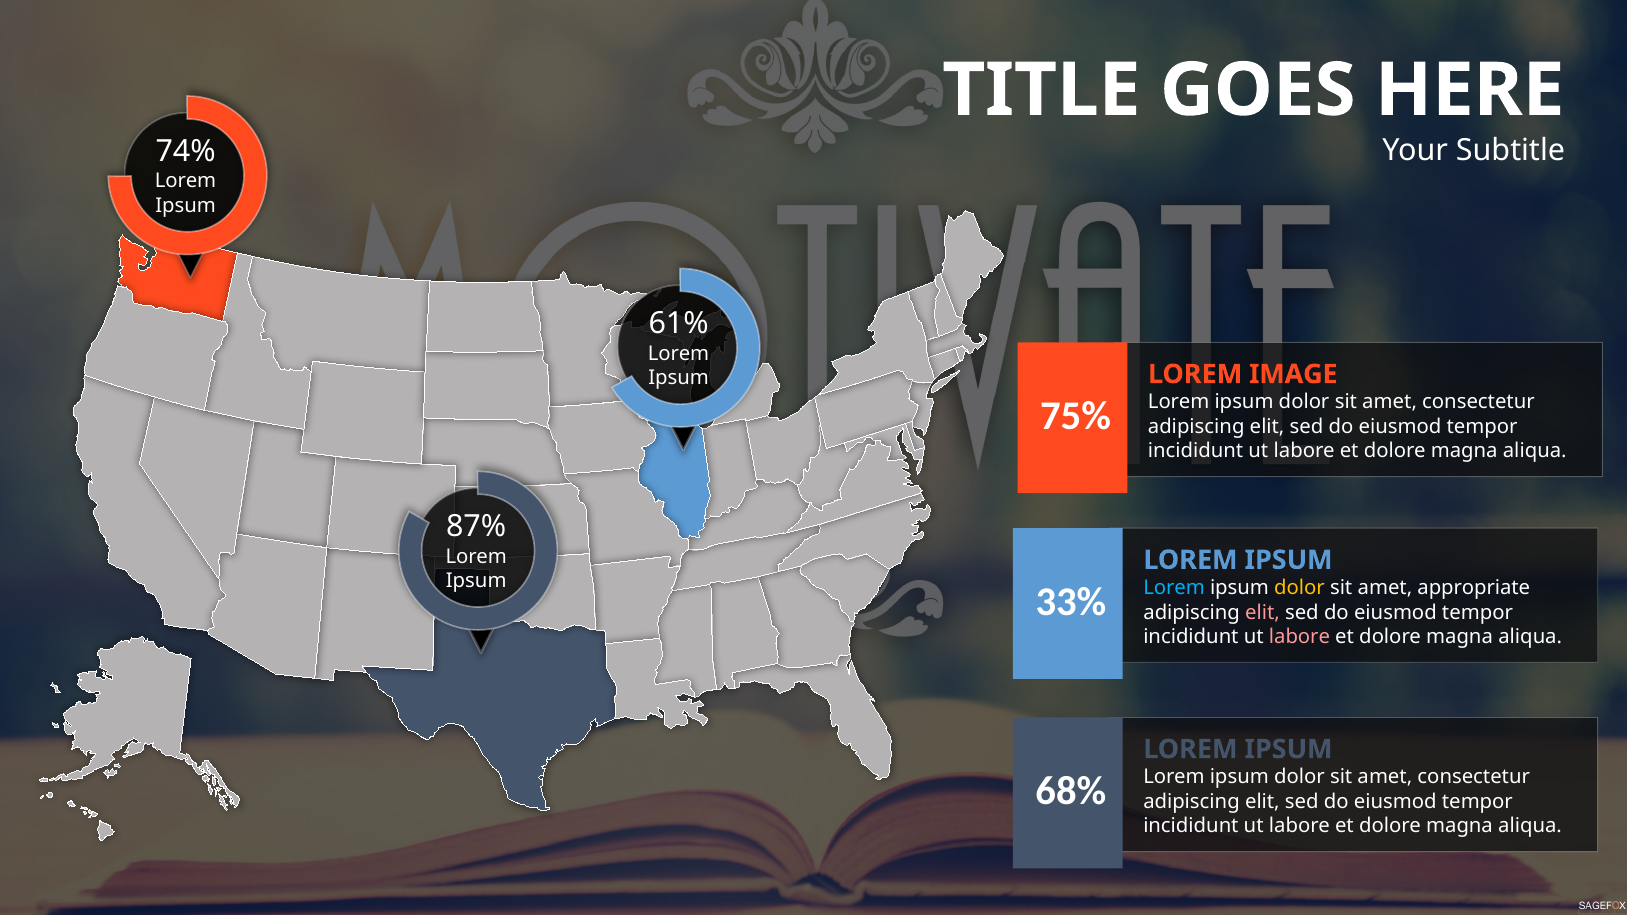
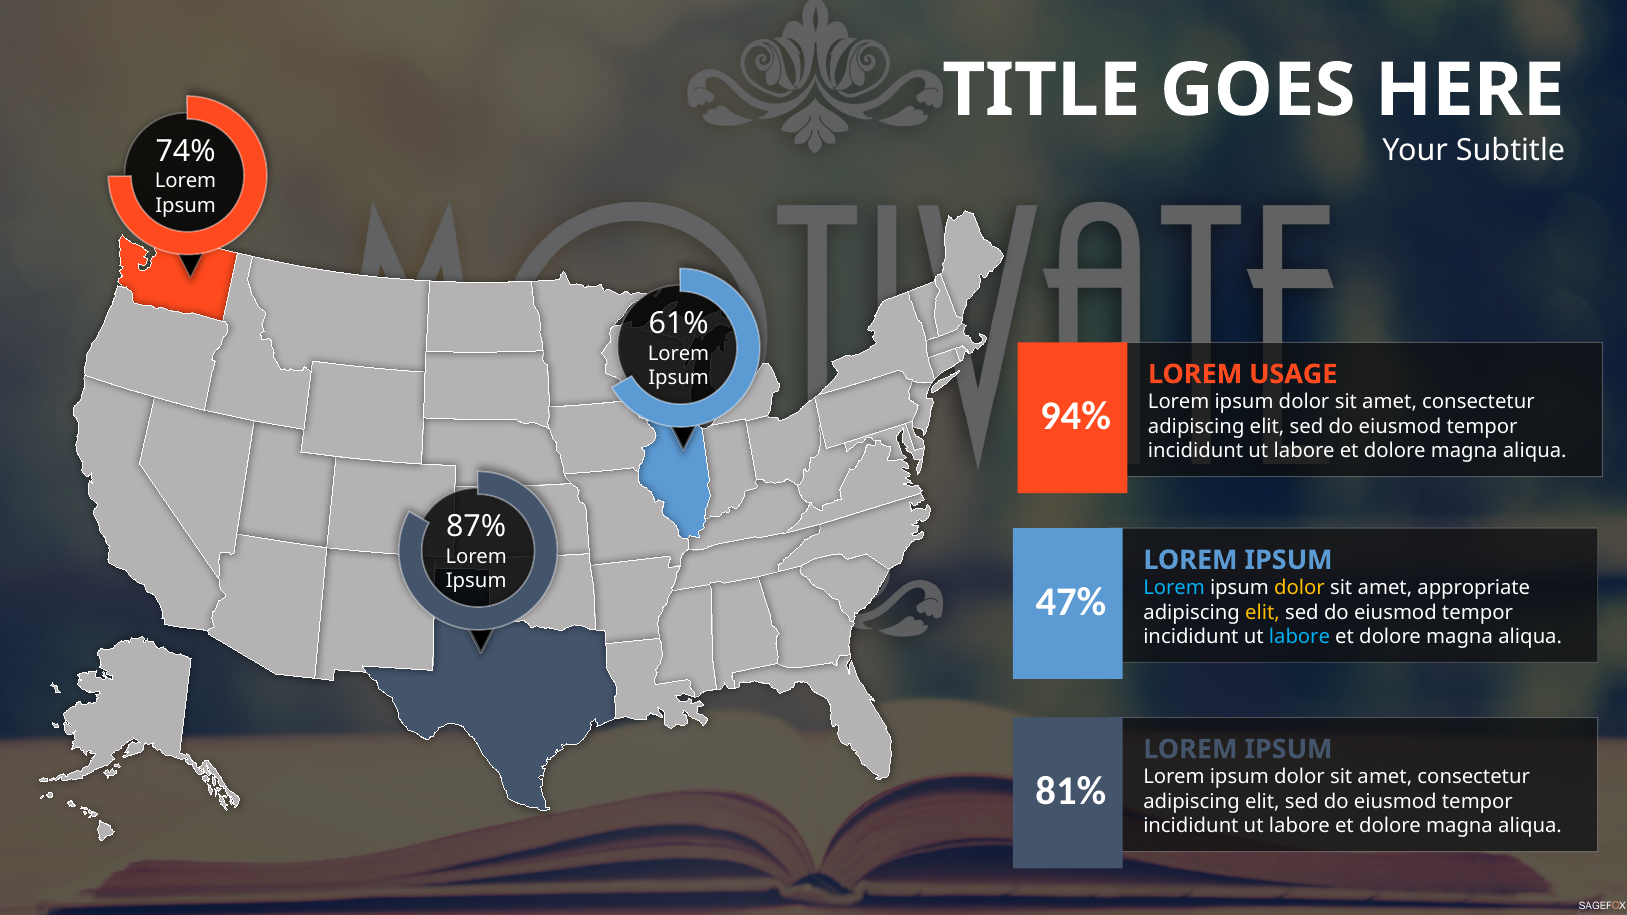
IMAGE: IMAGE -> USAGE
75%: 75% -> 94%
33%: 33% -> 47%
elit at (1262, 612) colour: pink -> yellow
labore at (1299, 637) colour: pink -> light blue
68%: 68% -> 81%
